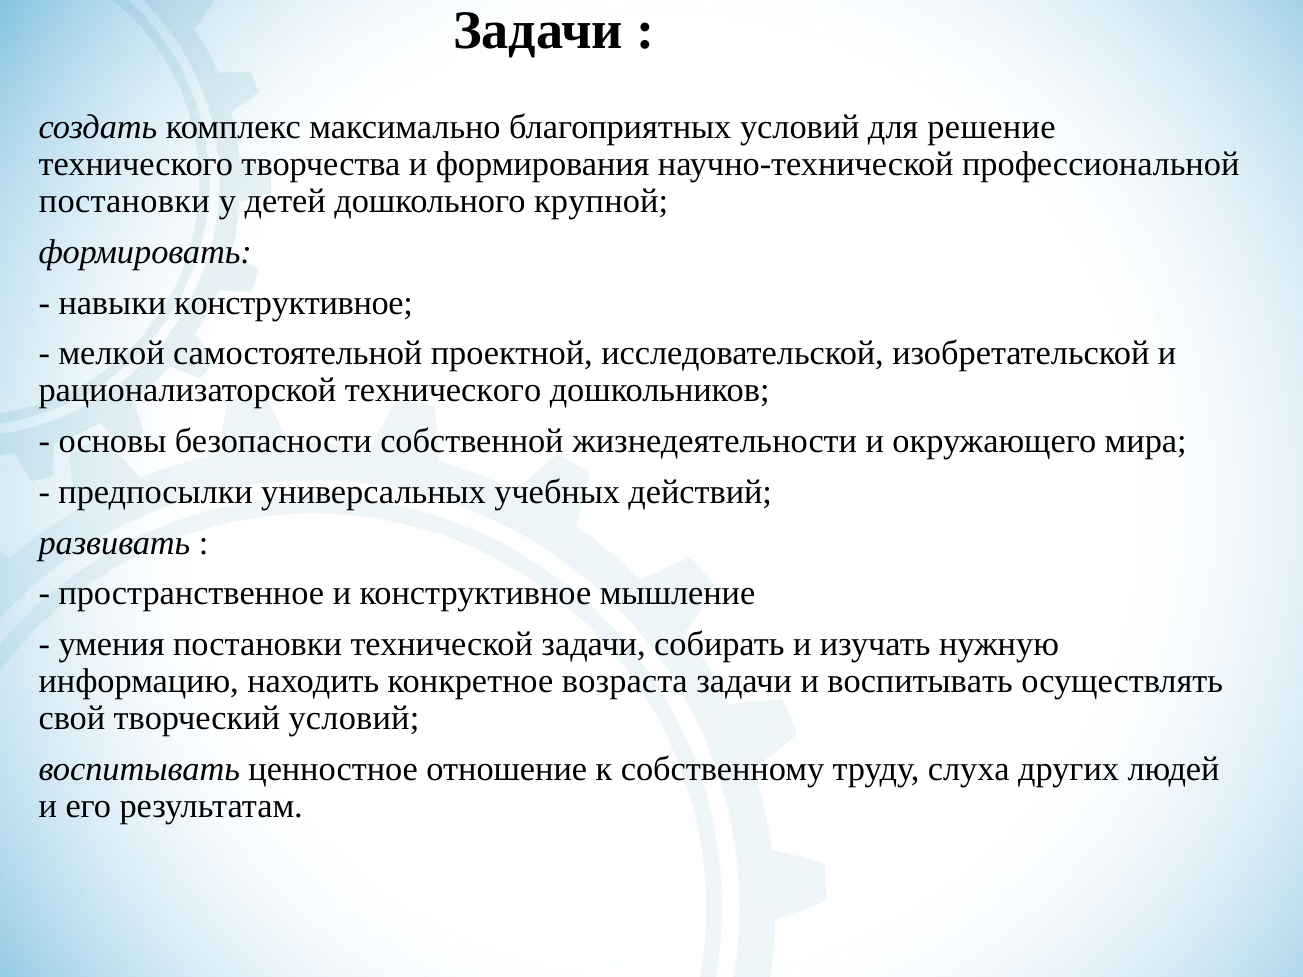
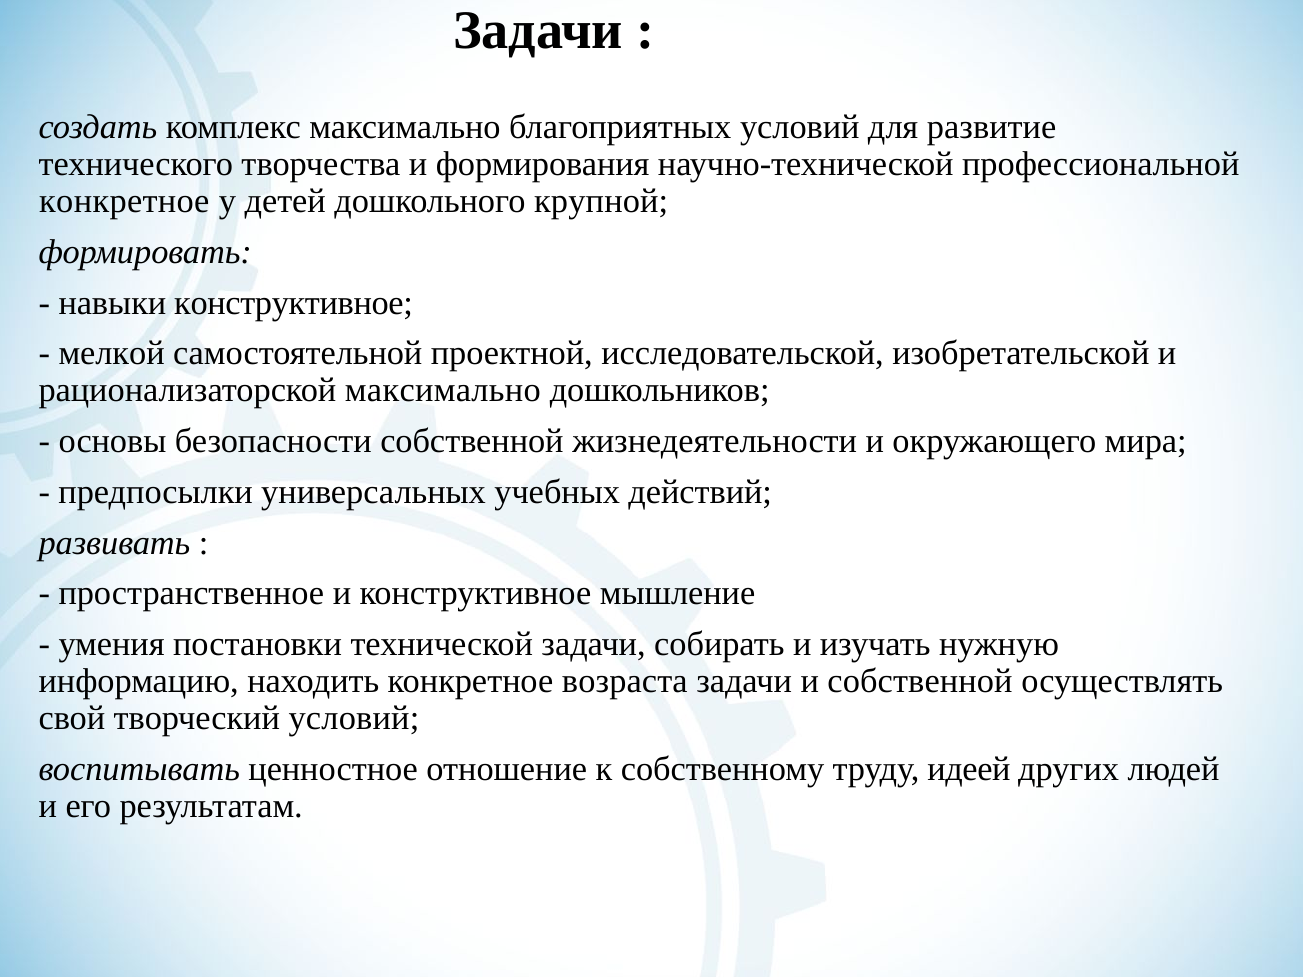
решение: решение -> развитие
постановки at (124, 201): постановки -> конкретное
рационализаторской технического: технического -> максимально
и воспитывать: воспитывать -> собственной
слуха: слуха -> идеей
